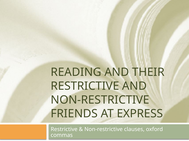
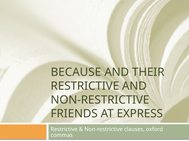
READING: READING -> BECAUSE
